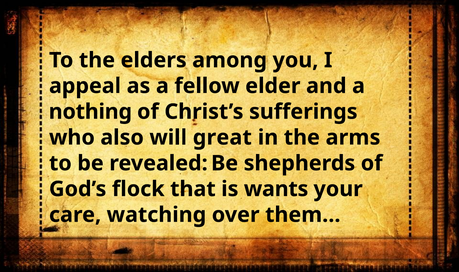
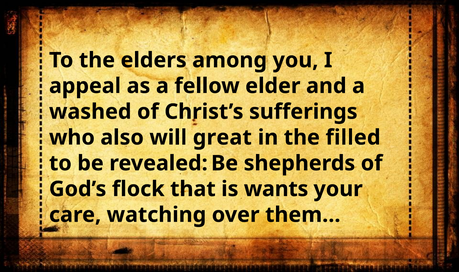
nothing: nothing -> washed
arms: arms -> filled
